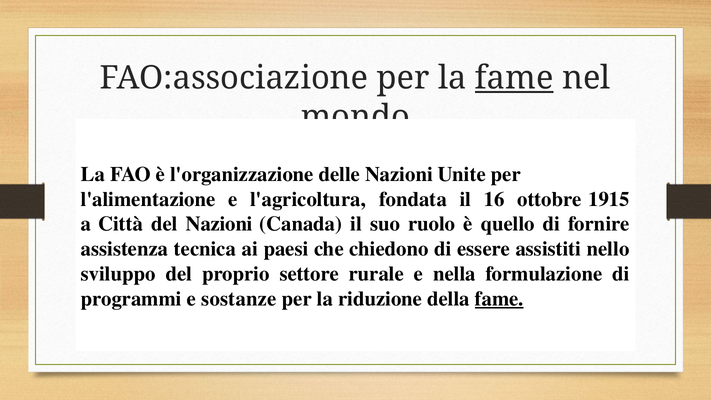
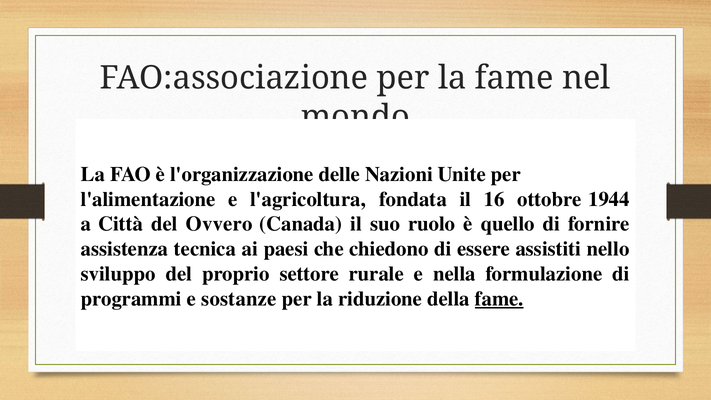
fame at (514, 78) underline: present -> none
1915: 1915 -> 1944
del Nazioni: Nazioni -> Ovvero
